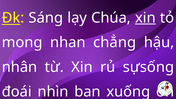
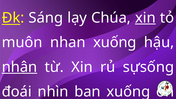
mong: mong -> muôn
nhan chẳng: chẳng -> xuống
nhân underline: none -> present
